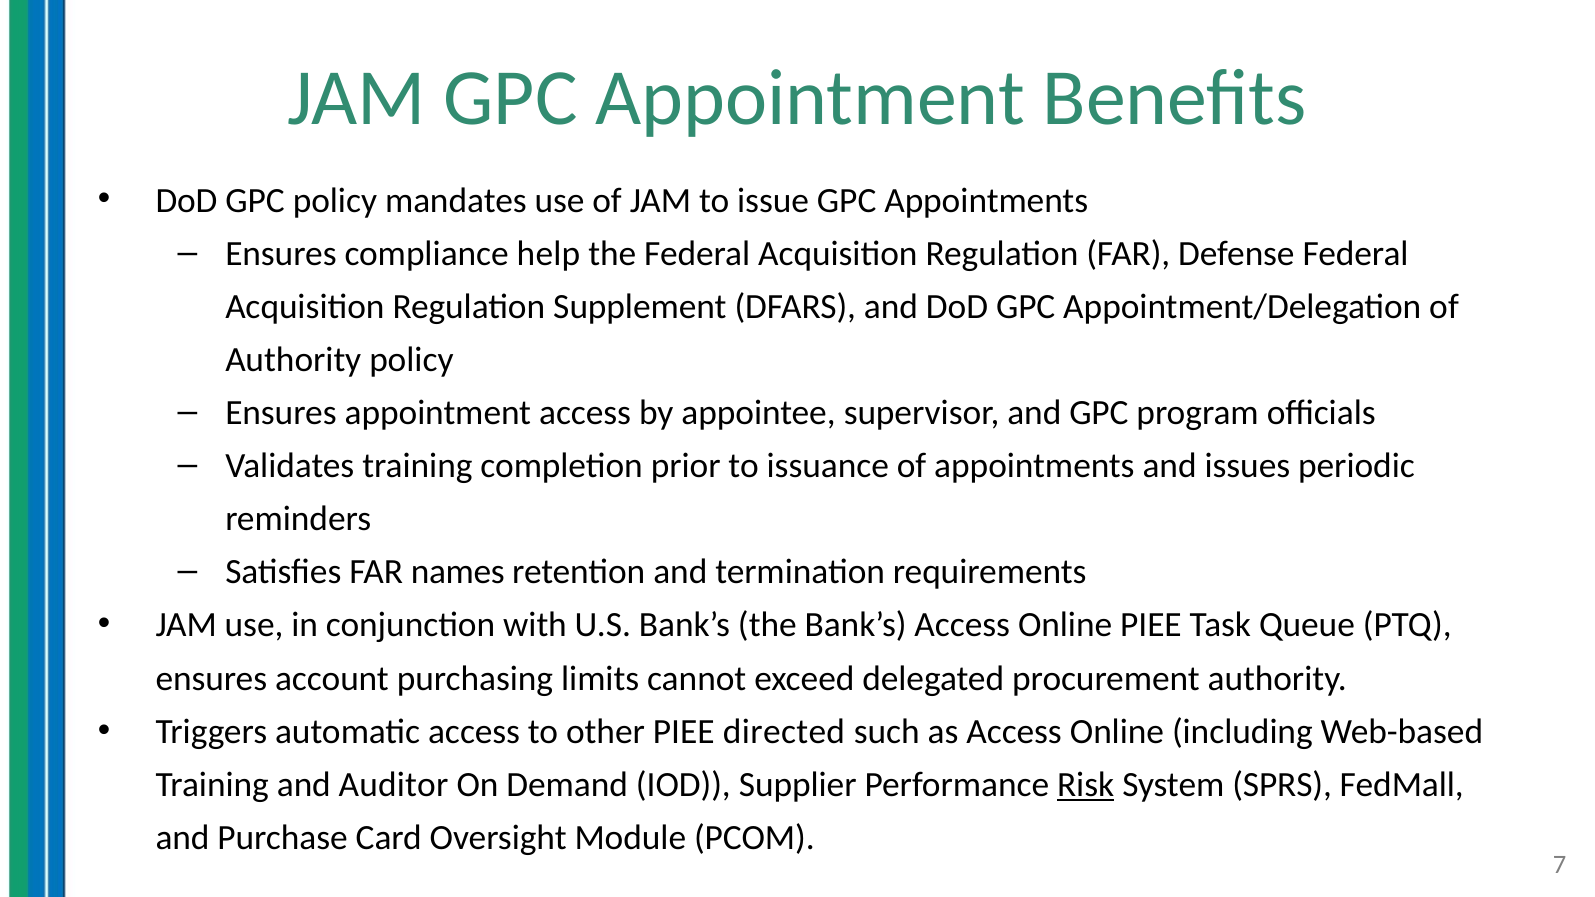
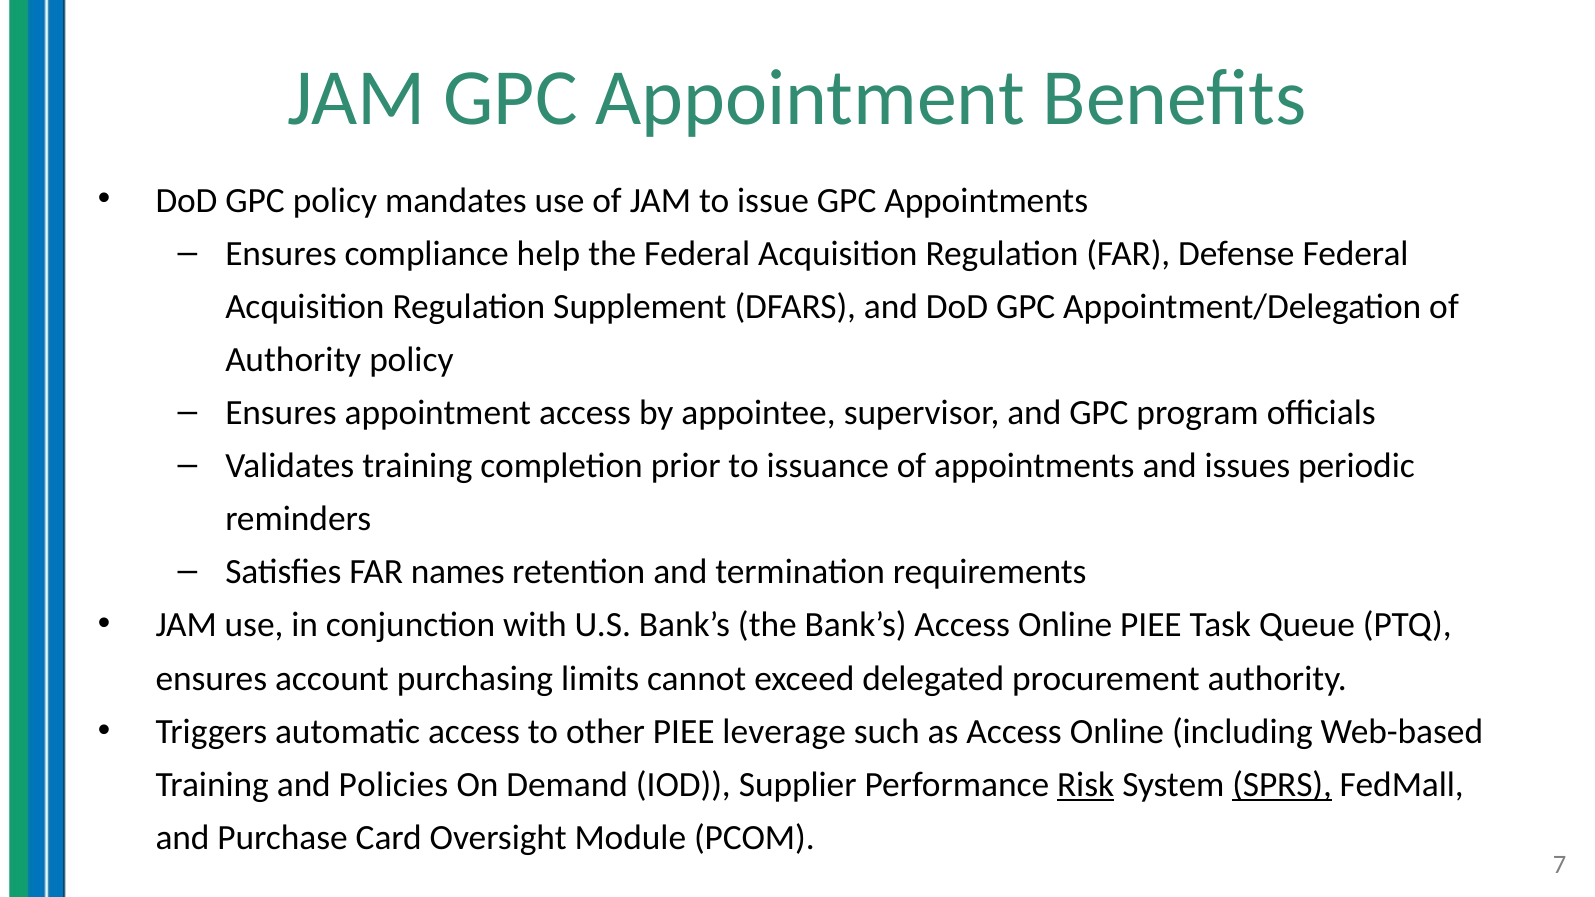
directed: directed -> leverage
Auditor: Auditor -> Policies
SPRS underline: none -> present
